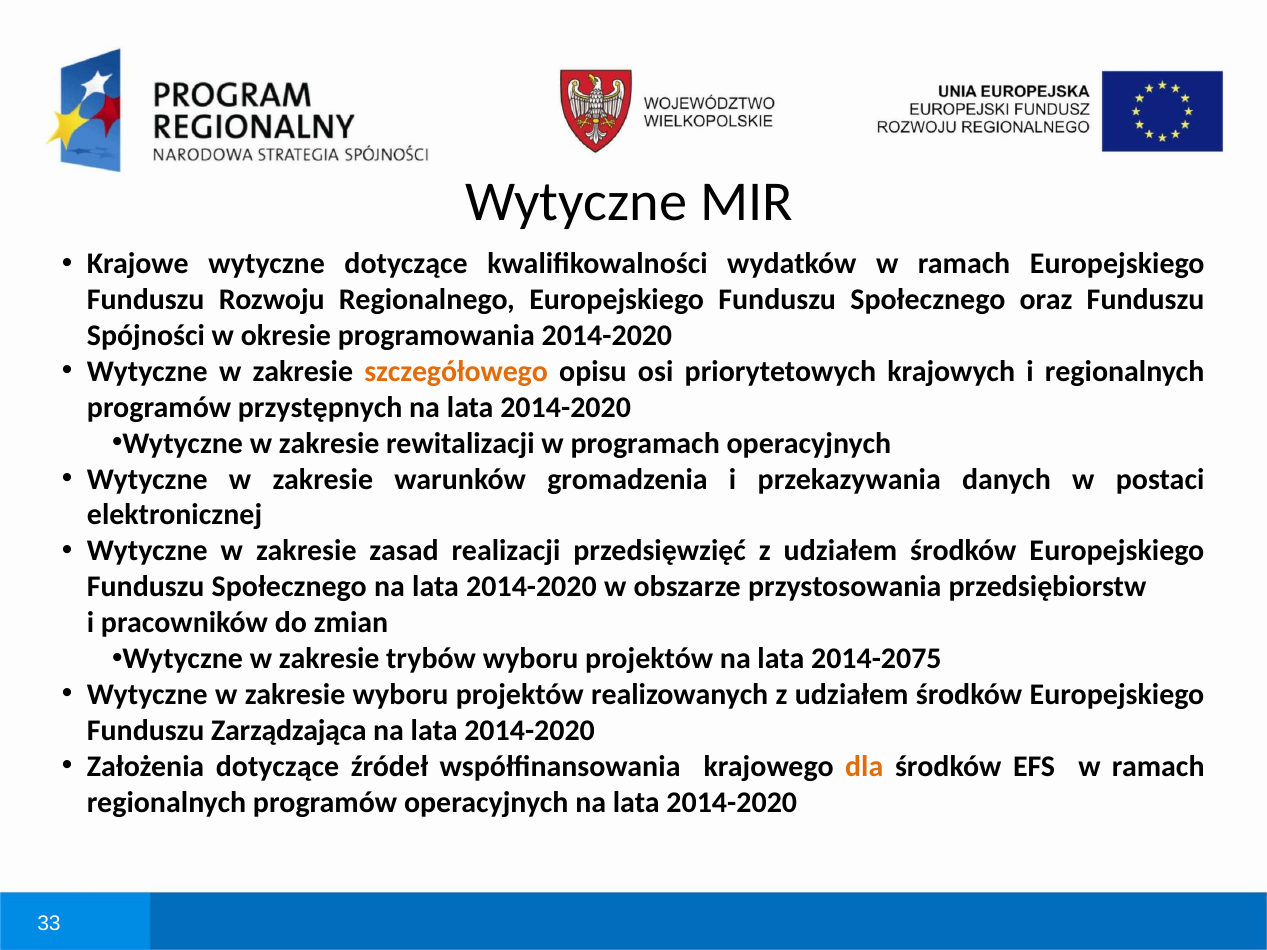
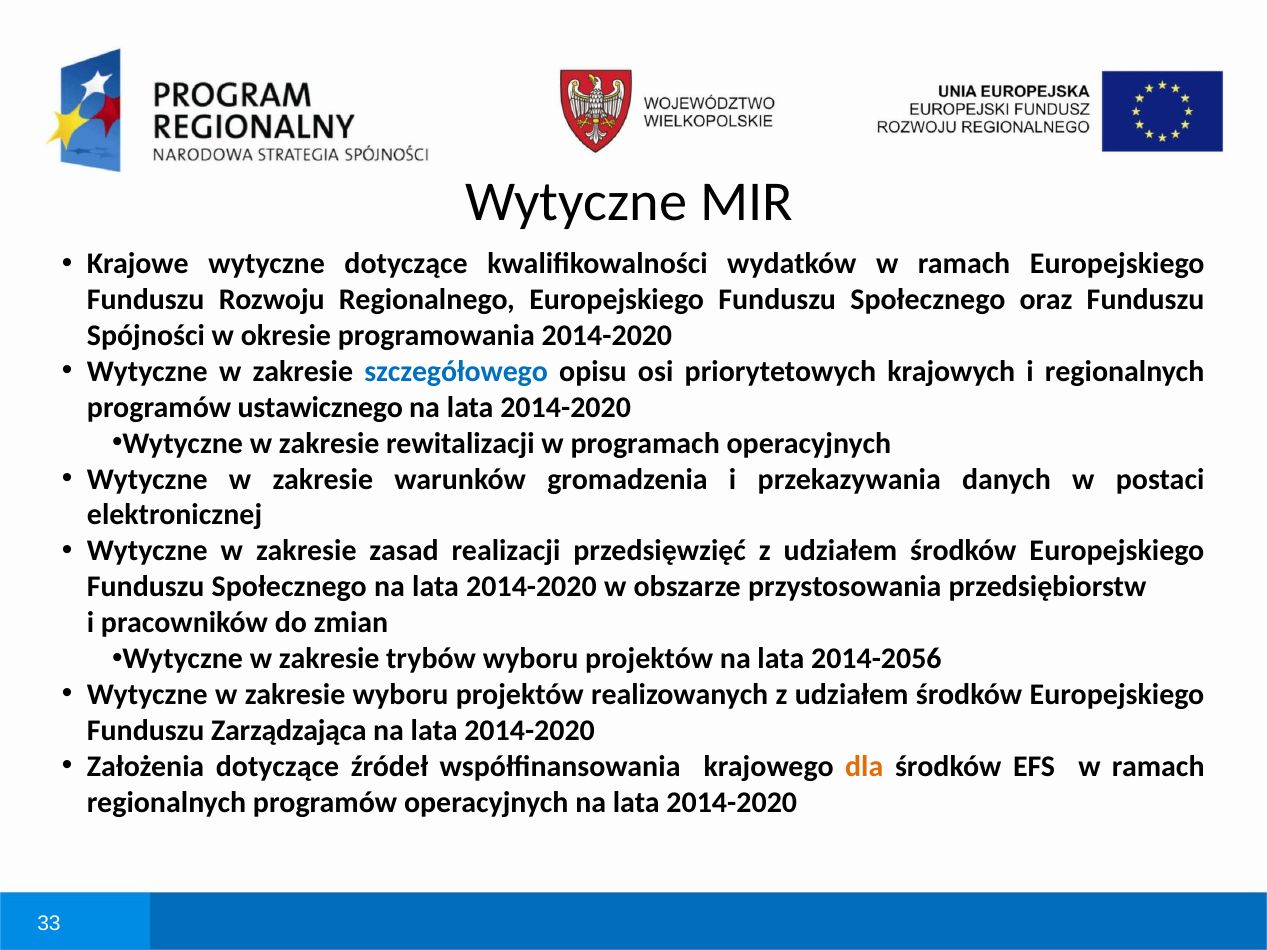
szczegółowego colour: orange -> blue
przystępnych: przystępnych -> ustawicznego
2014-2075: 2014-2075 -> 2014-2056
